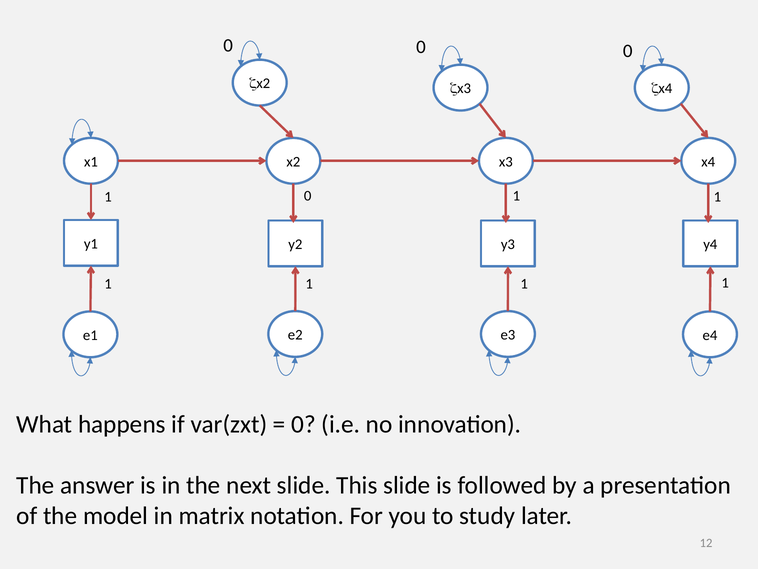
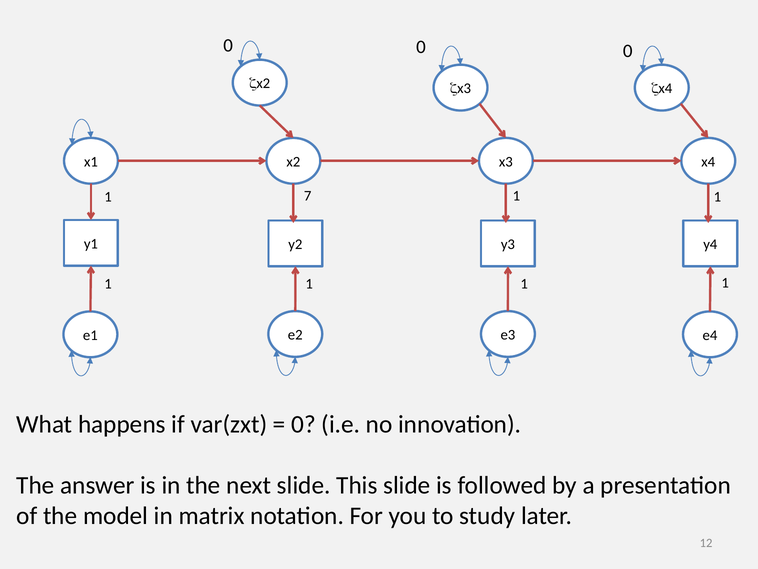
0 at (308, 196): 0 -> 7
